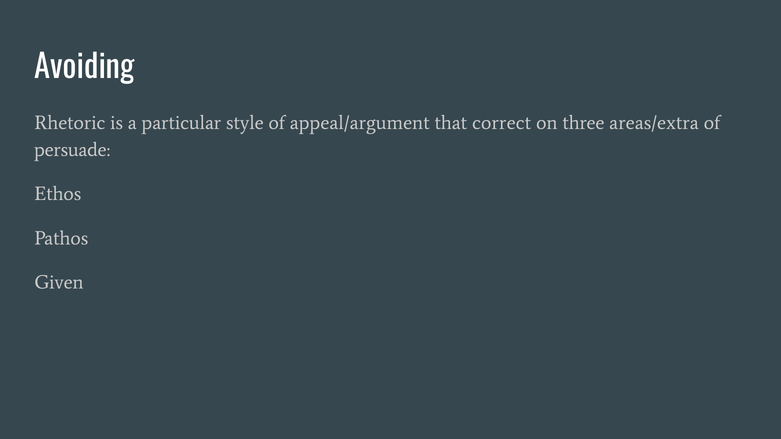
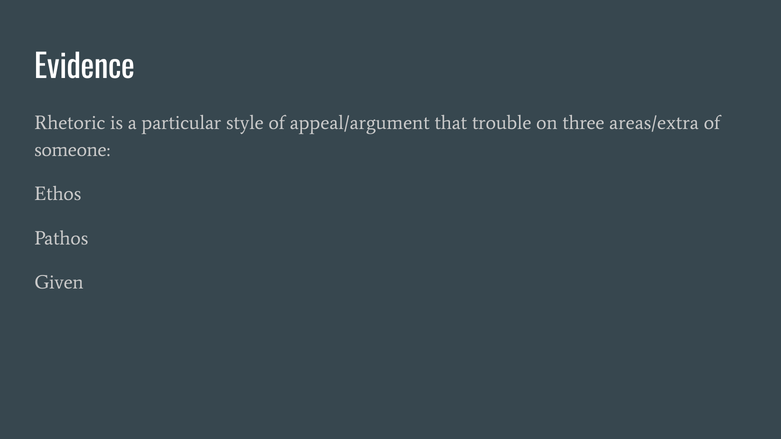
Avoiding: Avoiding -> Evidence
correct: correct -> trouble
persuade: persuade -> someone
